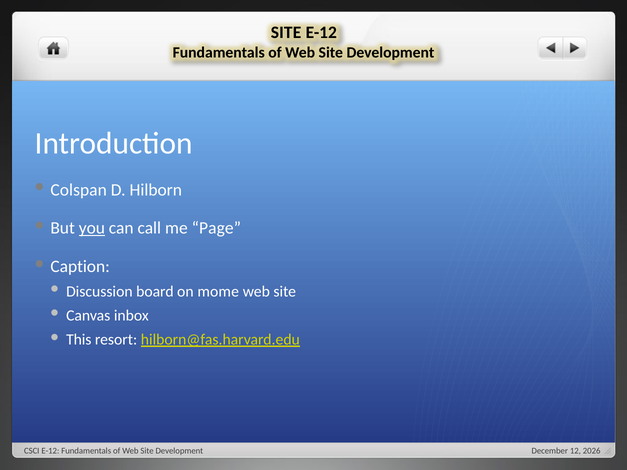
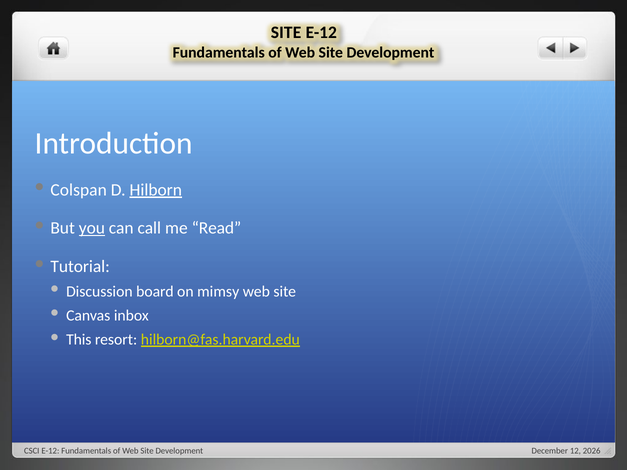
Hilborn underline: none -> present
Page: Page -> Read
Caption: Caption -> Tutorial
mome: mome -> mimsy
